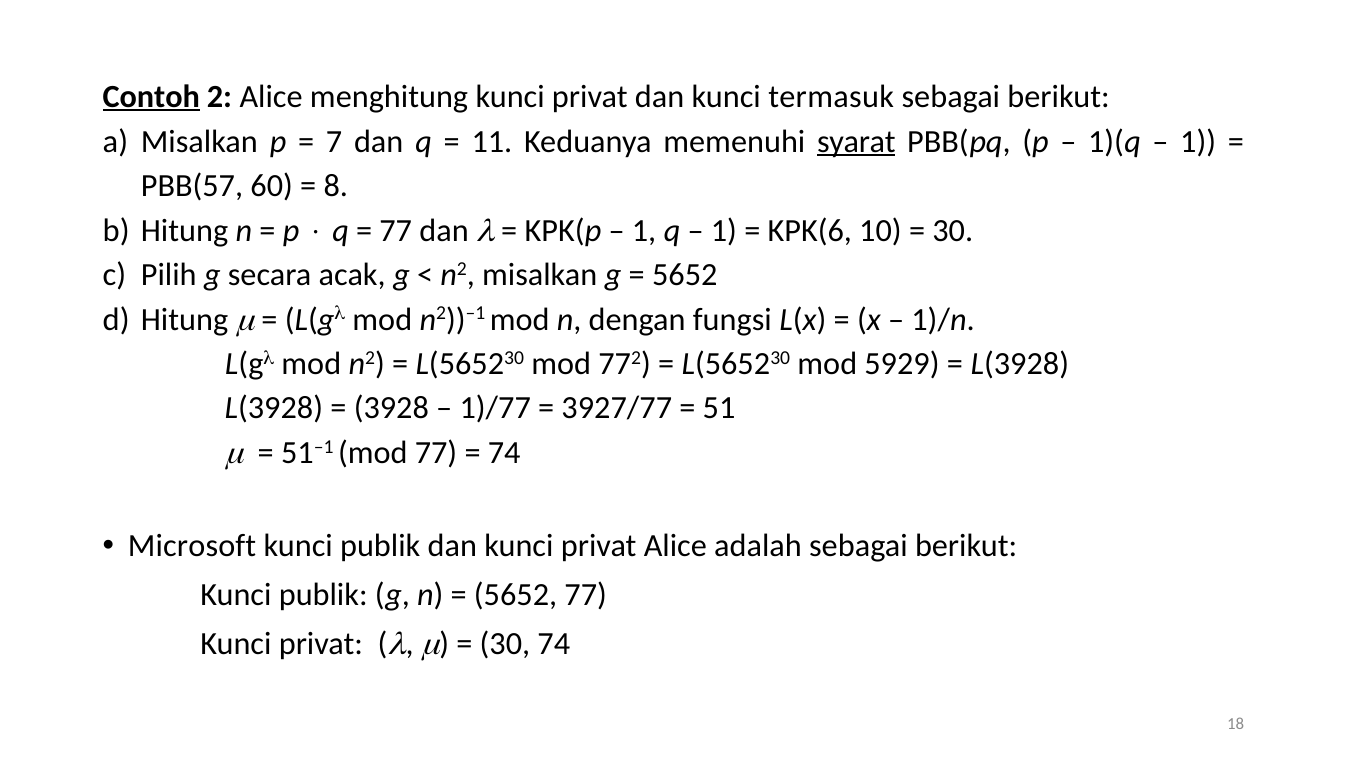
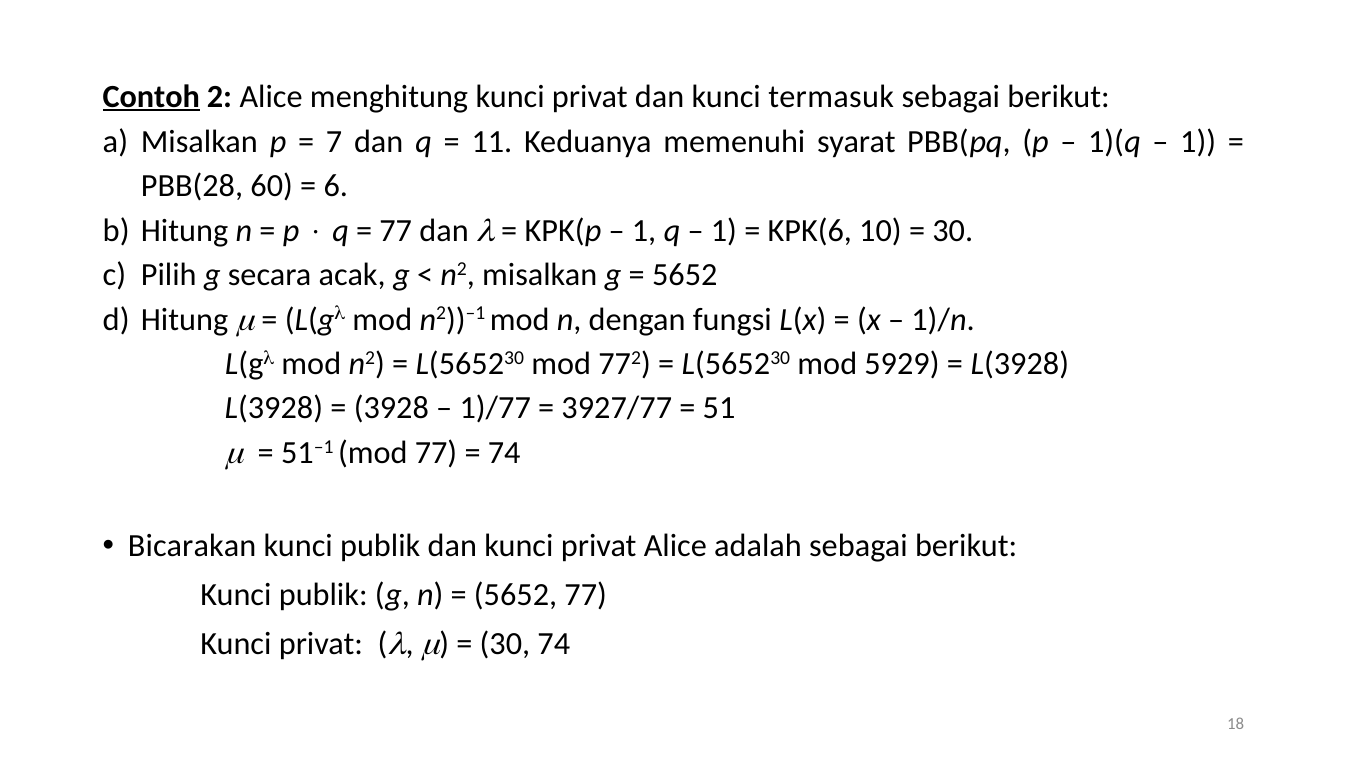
syarat underline: present -> none
PBB(57: PBB(57 -> PBB(28
8: 8 -> 6
Microsoft: Microsoft -> Bicarakan
